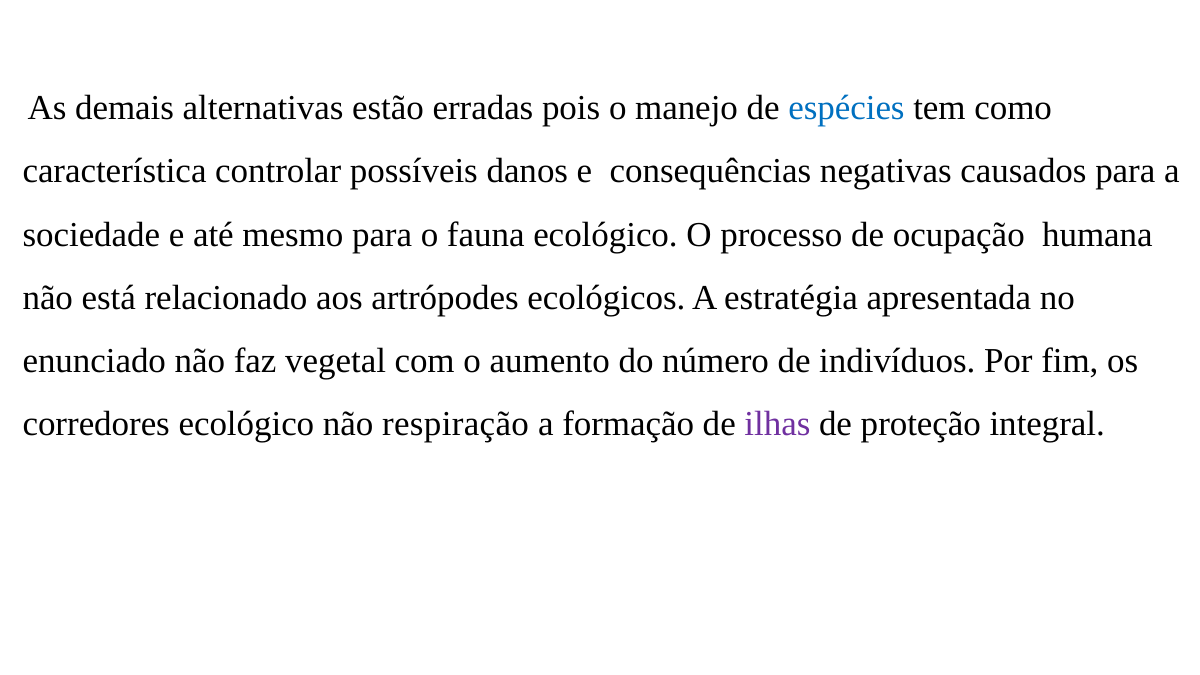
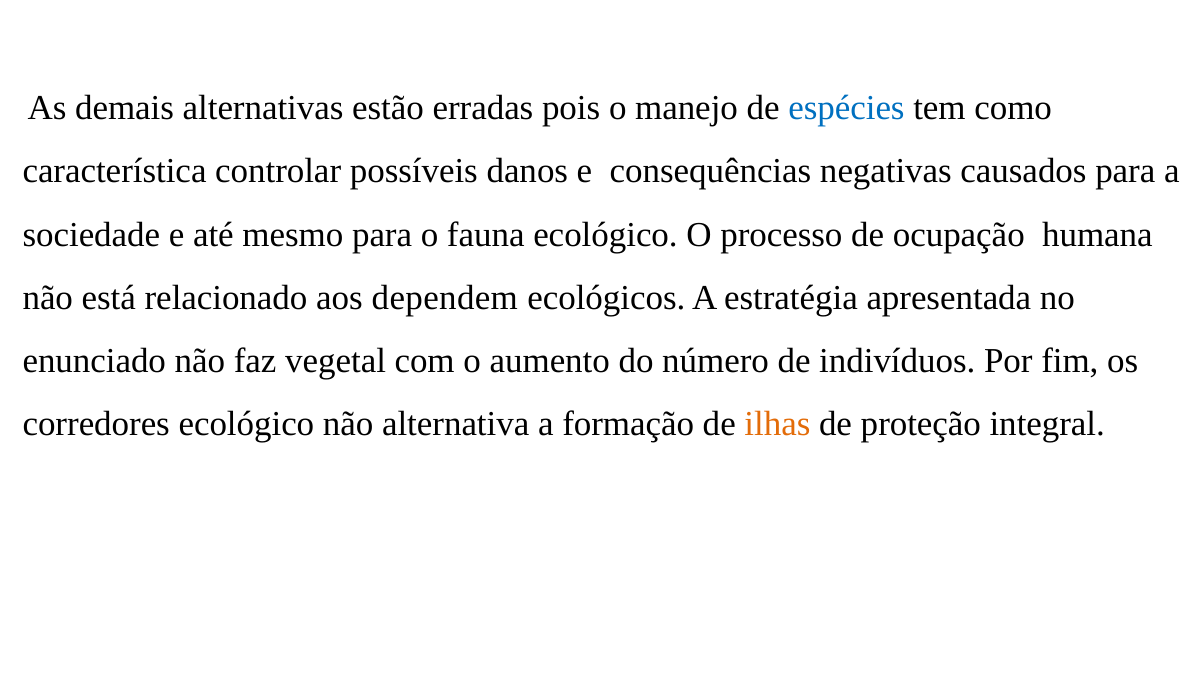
artrópodes: artrópodes -> dependem
respiração: respiração -> alternativa
ilhas colour: purple -> orange
